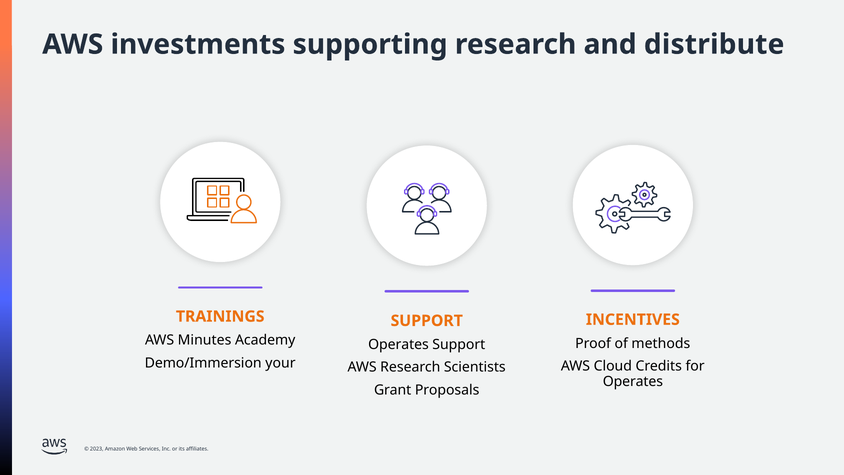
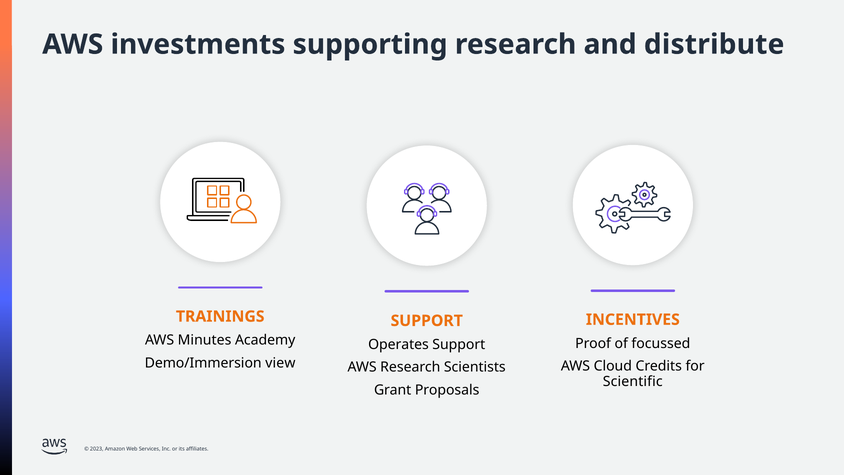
methods: methods -> focussed
your: your -> view
Operates at (633, 381): Operates -> Scientific
